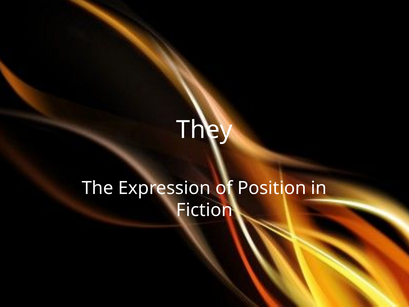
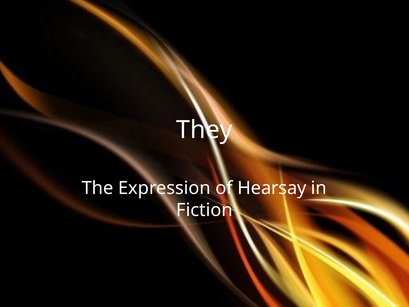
Position: Position -> Hearsay
